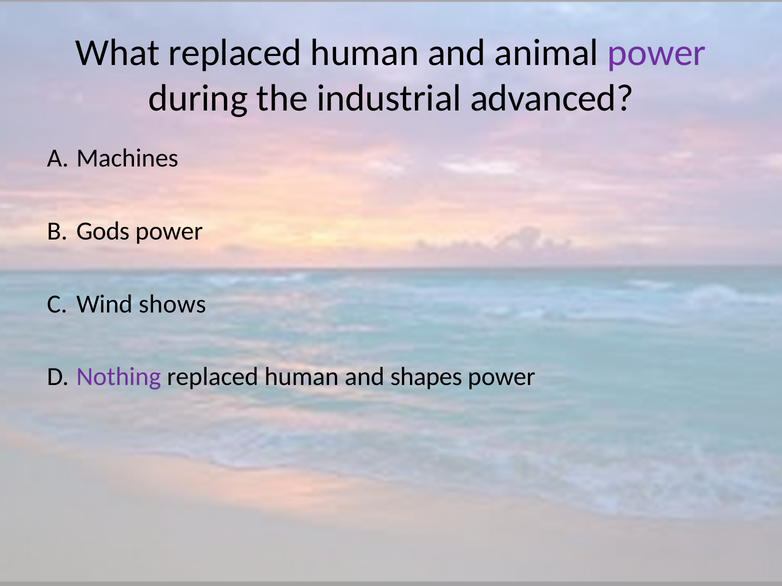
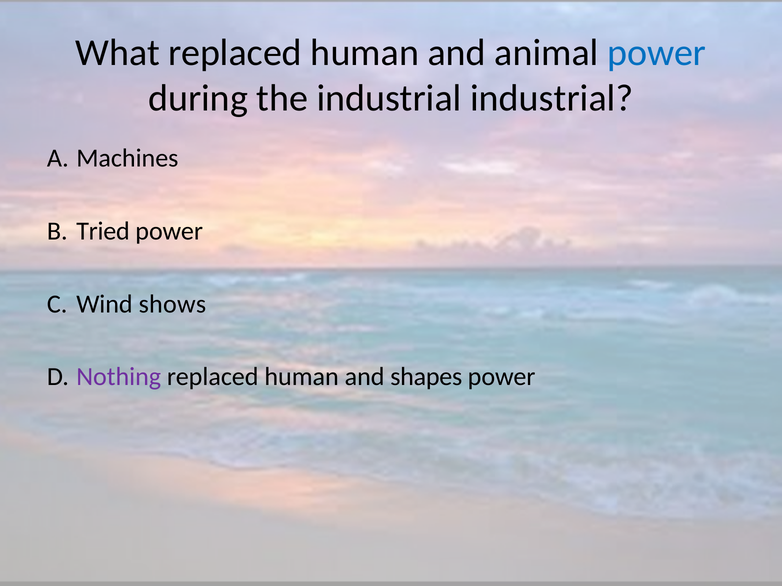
power at (657, 53) colour: purple -> blue
industrial advanced: advanced -> industrial
Gods: Gods -> Tried
